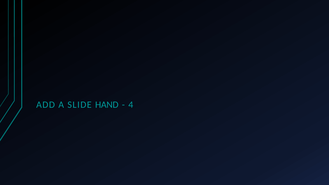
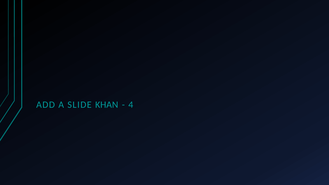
HAND: HAND -> KHAN
